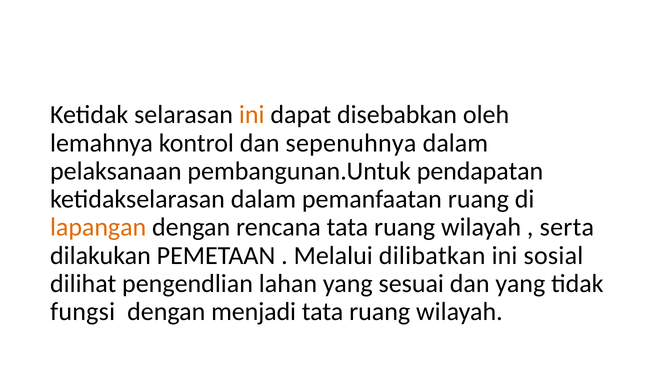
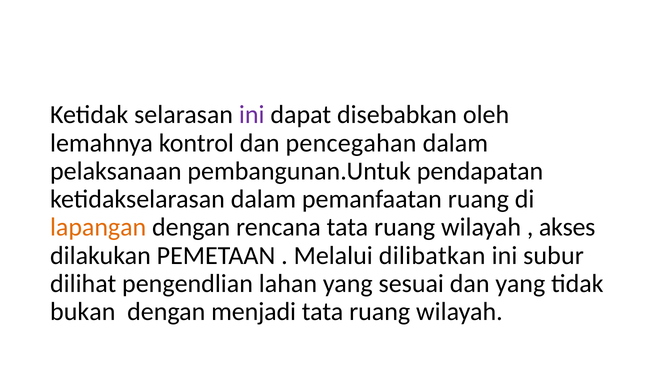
ini at (252, 115) colour: orange -> purple
sepenuhnya: sepenuhnya -> pencegahan
serta: serta -> akses
sosial: sosial -> subur
fungsi: fungsi -> bukan
